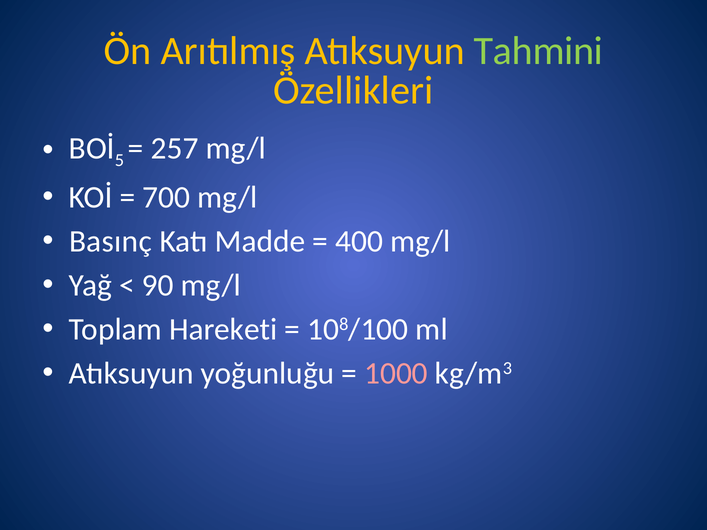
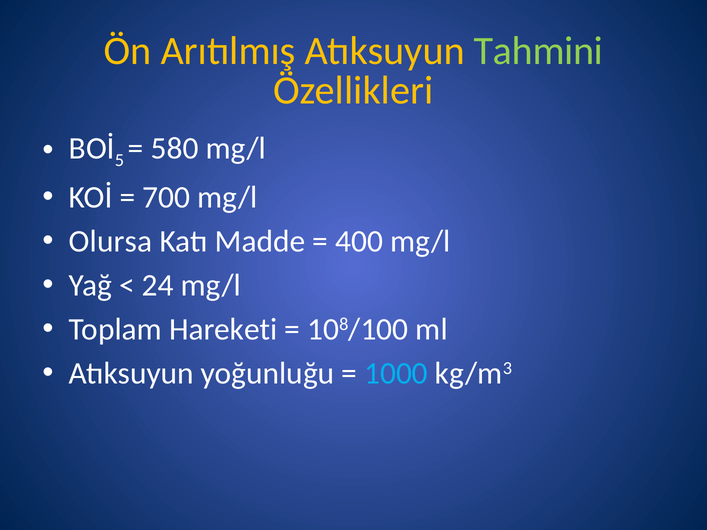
257: 257 -> 580
Basınç: Basınç -> Olursa
90: 90 -> 24
1000 colour: pink -> light blue
